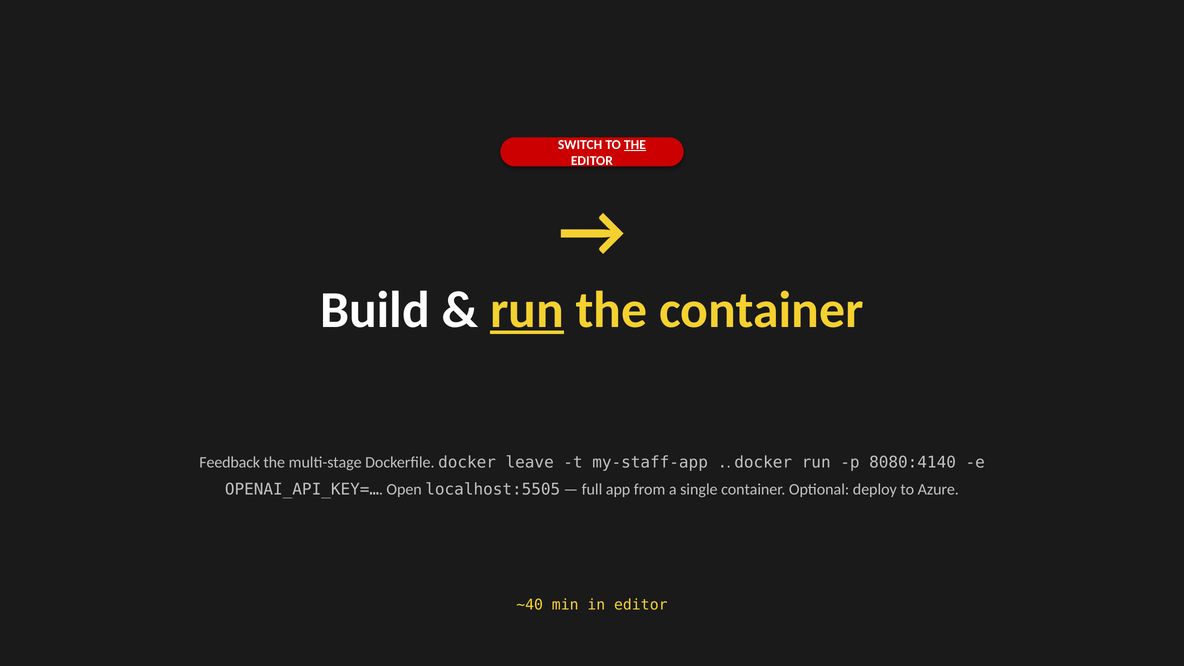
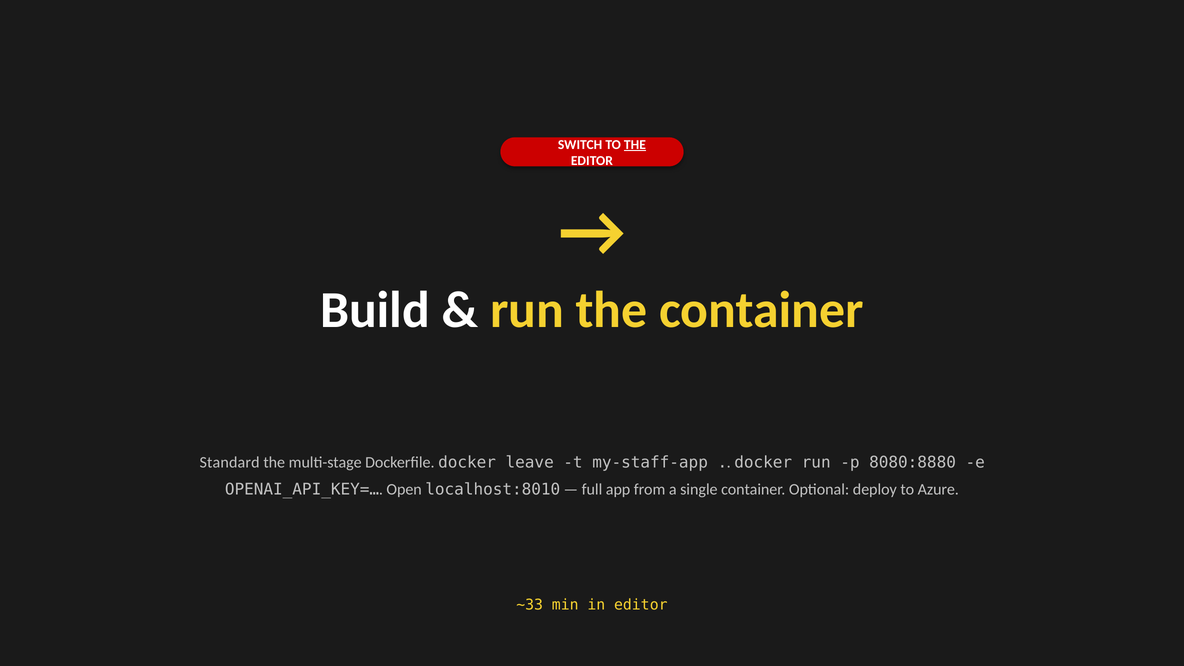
run at (527, 310) underline: present -> none
Feedback: Feedback -> Standard
8080:4140: 8080:4140 -> 8080:8880
localhost:5505: localhost:5505 -> localhost:8010
~40: ~40 -> ~33
